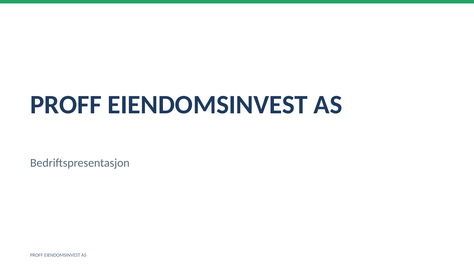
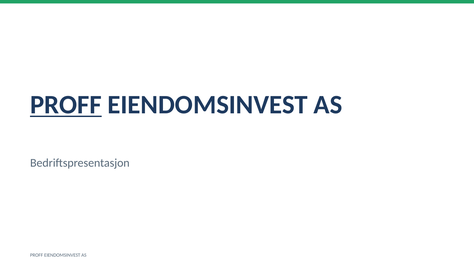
PROFF at (66, 105) underline: none -> present
